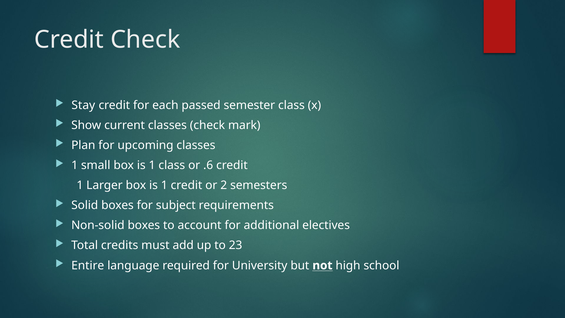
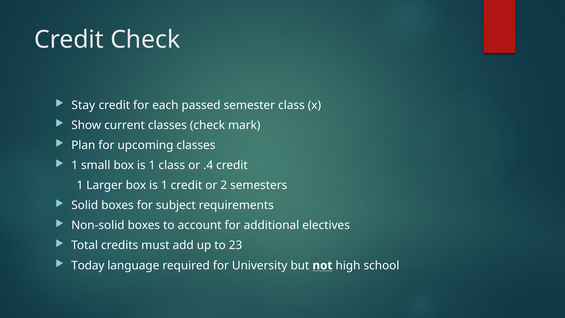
.6: .6 -> .4
Entire: Entire -> Today
